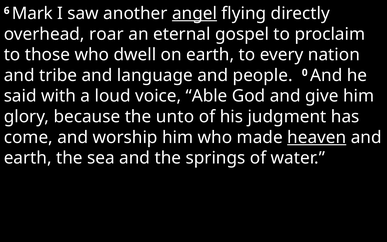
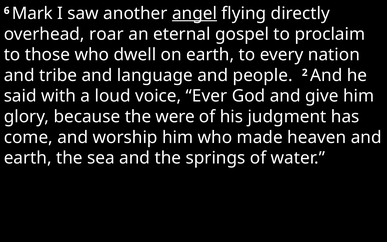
0: 0 -> 2
Able: Able -> Ever
unto: unto -> were
heaven underline: present -> none
